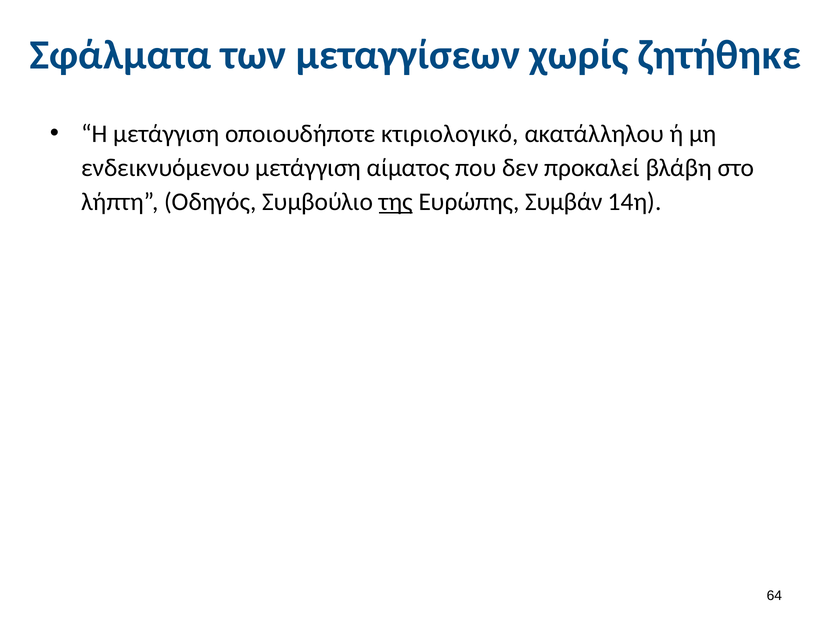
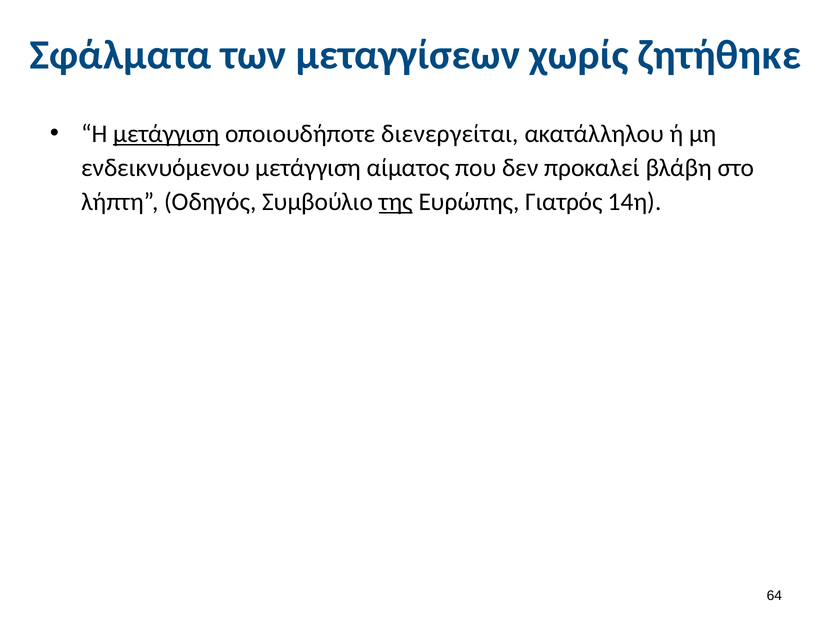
μετάγγιση at (166, 134) underline: none -> present
κτιριολογικό: κτιριολογικό -> διενεργείται
Συμβάν: Συμβάν -> Γιατρός
